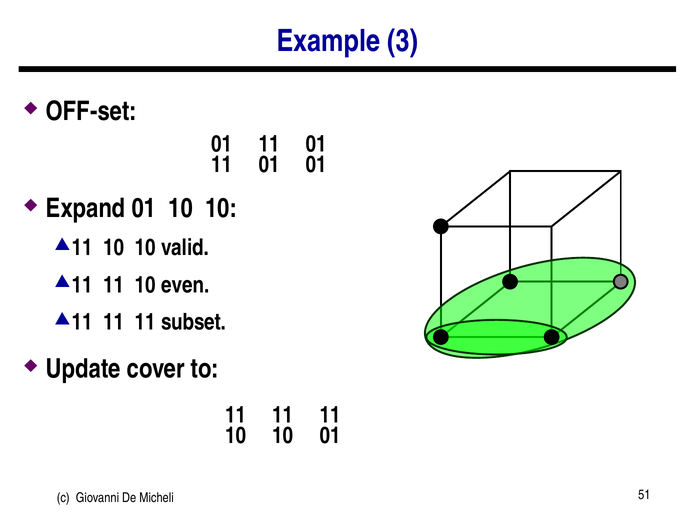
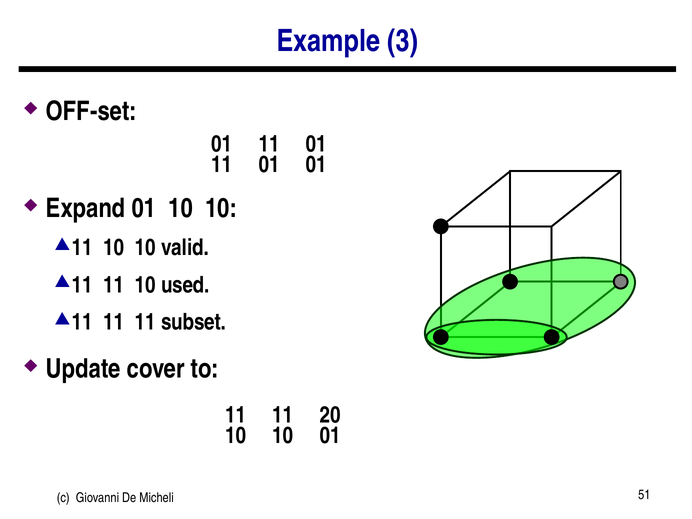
even: even -> used
11 11 11: 11 -> 20
